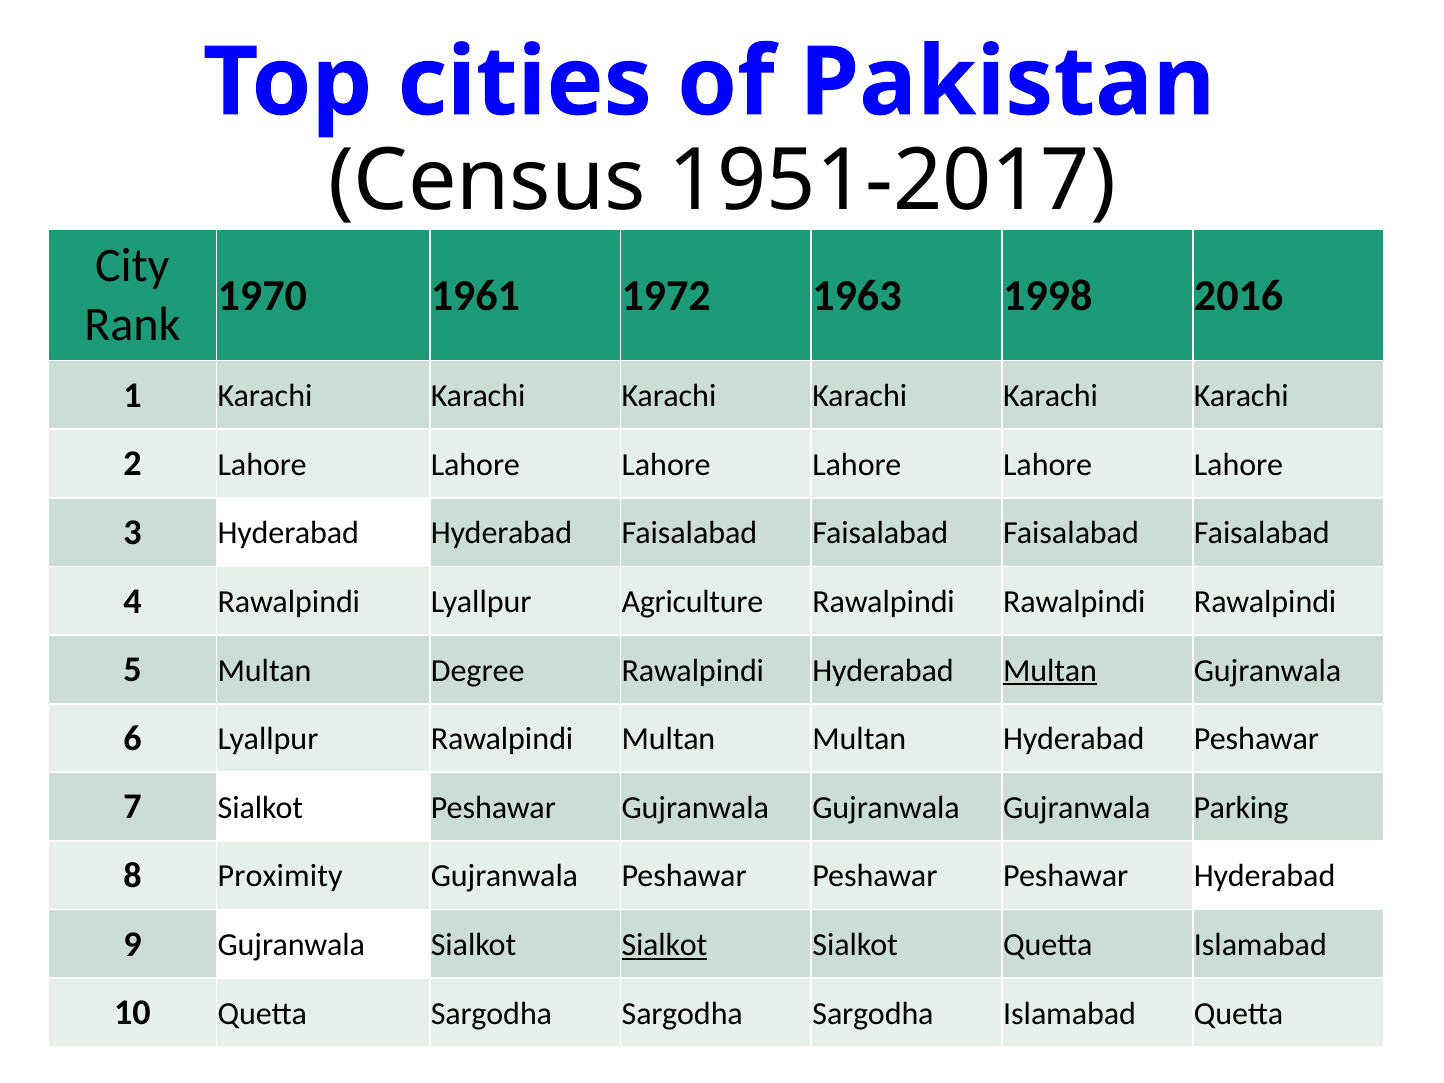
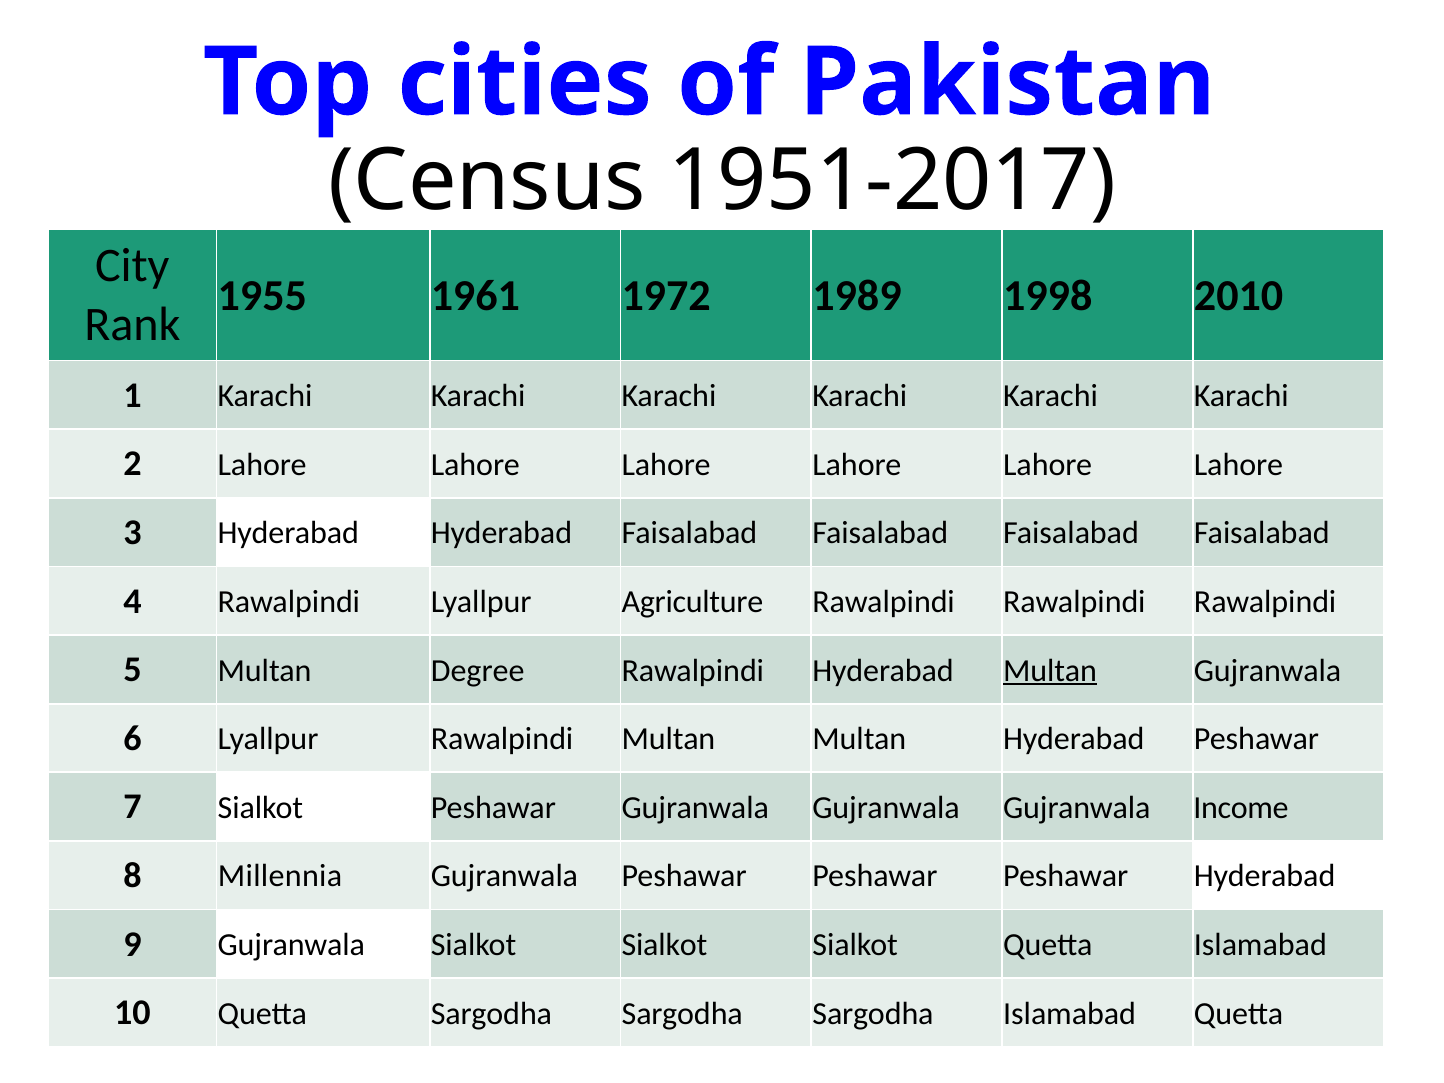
1970: 1970 -> 1955
1963: 1963 -> 1989
2016: 2016 -> 2010
Parking: Parking -> Income
Proximity: Proximity -> Millennia
Sialkot at (664, 945) underline: present -> none
